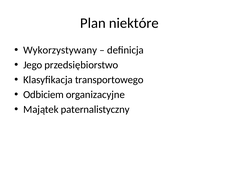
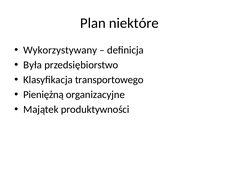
Jego: Jego -> Była
Odbiciem: Odbiciem -> Pieniężną
paternalistyczny: paternalistyczny -> produktywności
